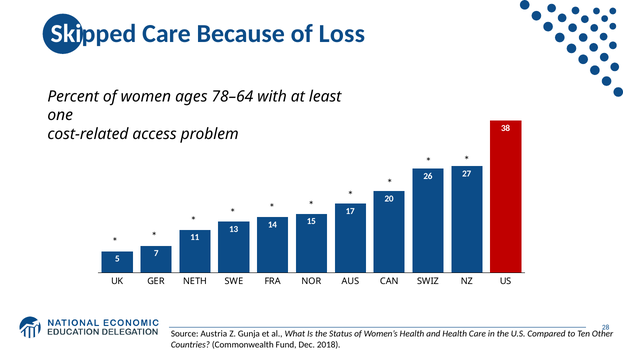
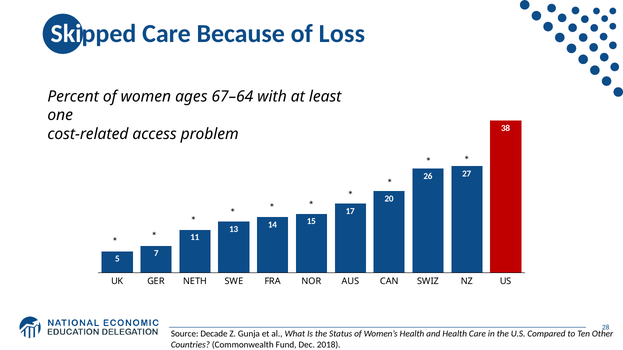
78–64: 78–64 -> 67–64
Austria: Austria -> Decade
